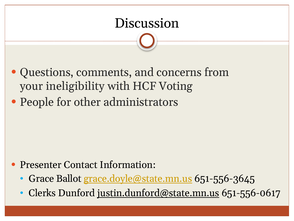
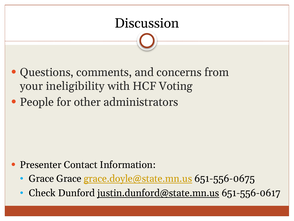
Grace Ballot: Ballot -> Grace
651-556-3645: 651-556-3645 -> 651-556-0675
Clerks: Clerks -> Check
